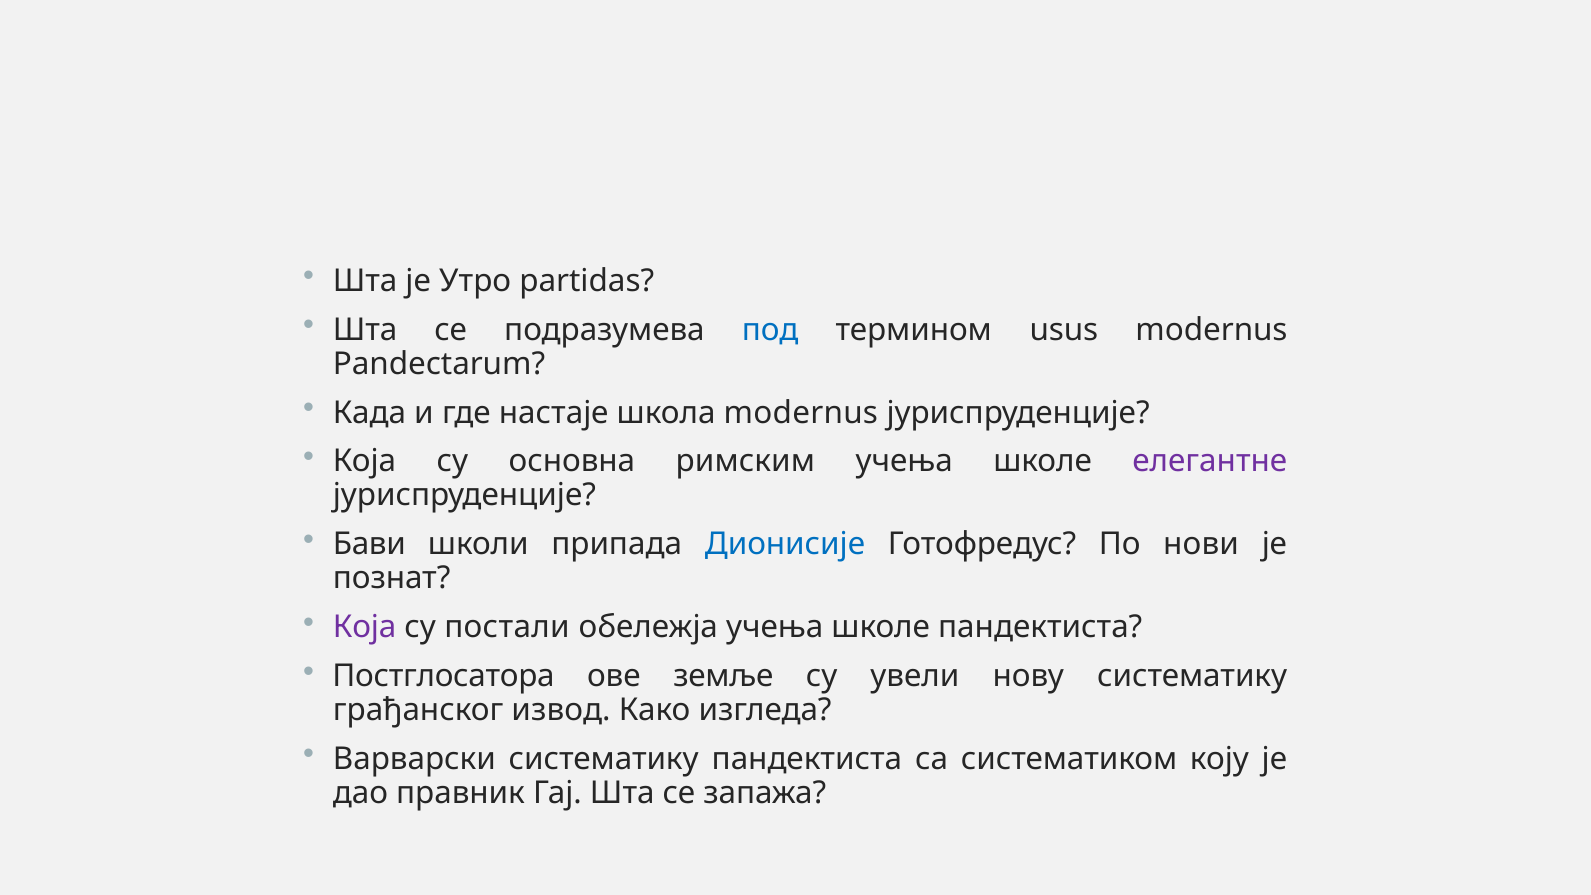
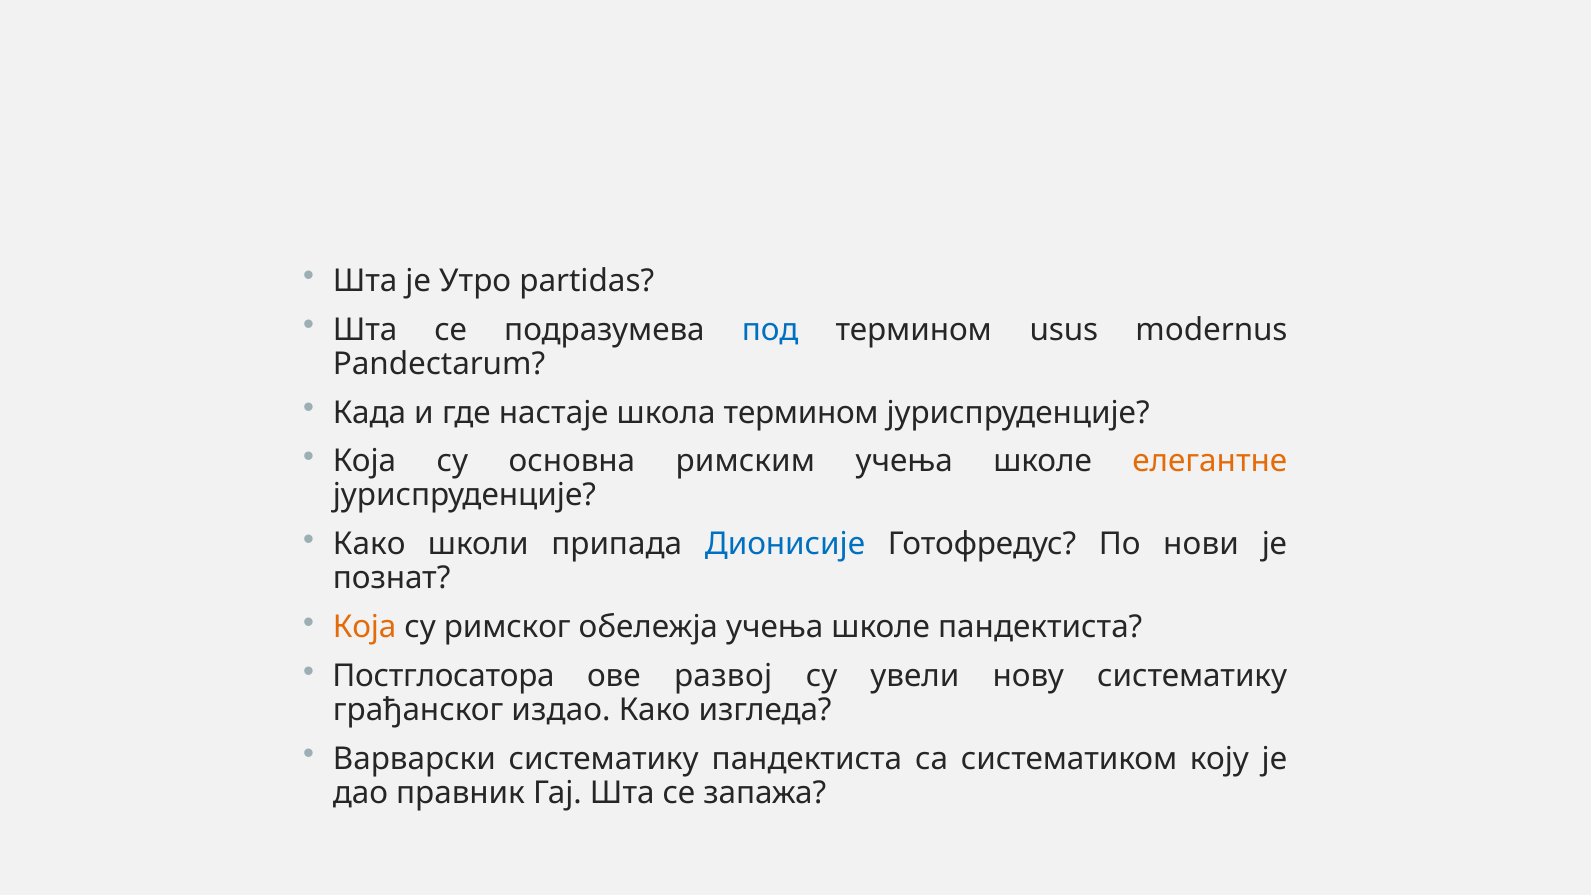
школа modernus: modernus -> термином
елегантне colour: purple -> orange
Бави at (369, 544): Бави -> Како
Која at (365, 627) colour: purple -> orange
постали: постали -> римског
земље: земље -> развој
извод: извод -> издао
